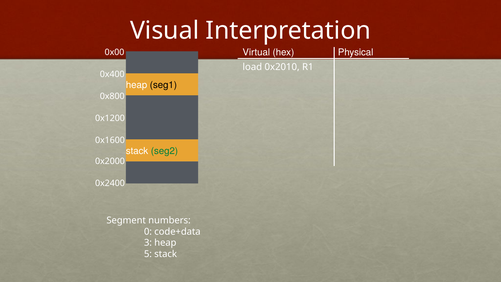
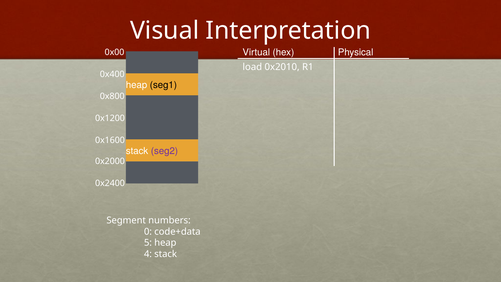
seg2 colour: green -> purple
3: 3 -> 5
5: 5 -> 4
